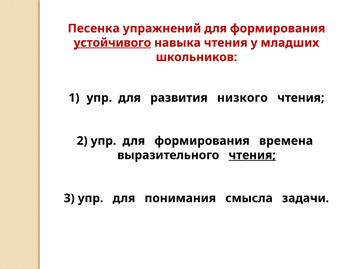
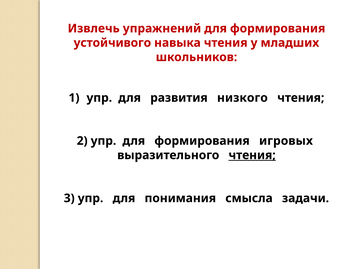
Песенка: Песенка -> Извлечь
устойчивого underline: present -> none
времена: времена -> игровых
